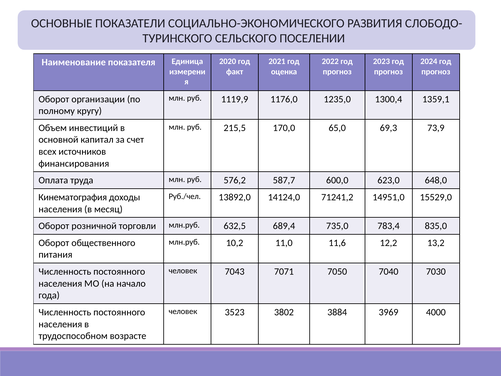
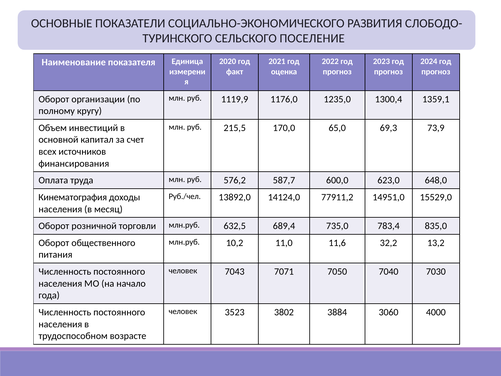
ПОСЕЛЕНИИ: ПОСЕЛЕНИИ -> ПОСЕЛЕНИЕ
71241,2: 71241,2 -> 77911,2
12,2: 12,2 -> 32,2
3969: 3969 -> 3060
